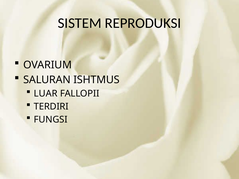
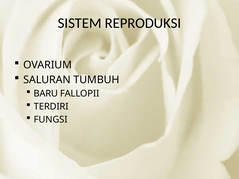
ISHTMUS: ISHTMUS -> TUMBUH
LUAR: LUAR -> BARU
